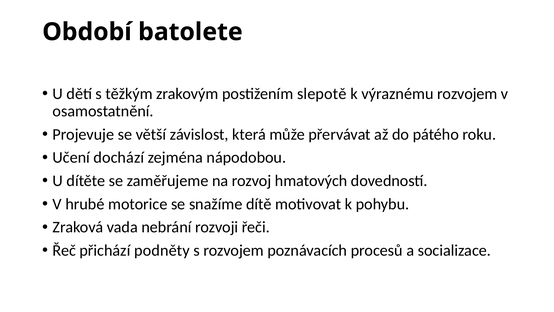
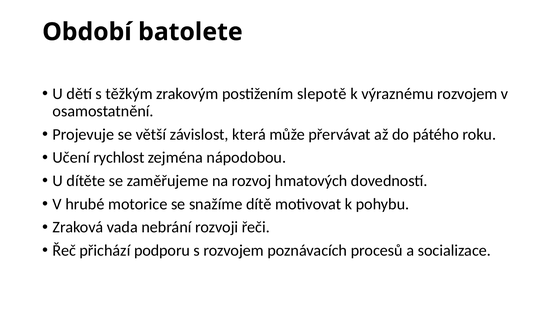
dochází: dochází -> rychlost
podněty: podněty -> podporu
